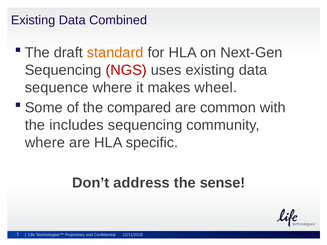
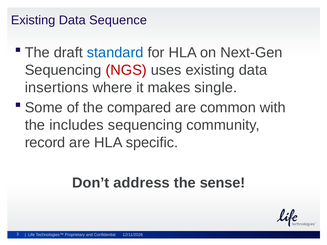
Combined: Combined -> Sequence
standard colour: orange -> blue
sequence: sequence -> insertions
wheel: wheel -> single
where at (45, 143): where -> record
